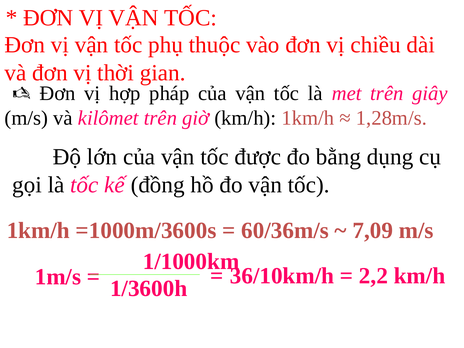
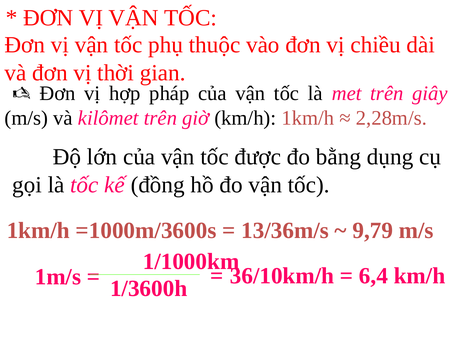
1,28m/s: 1,28m/s -> 2,28m/s
60/36m/s: 60/36m/s -> 13/36m/s
7,09: 7,09 -> 9,79
2,2: 2,2 -> 6,4
